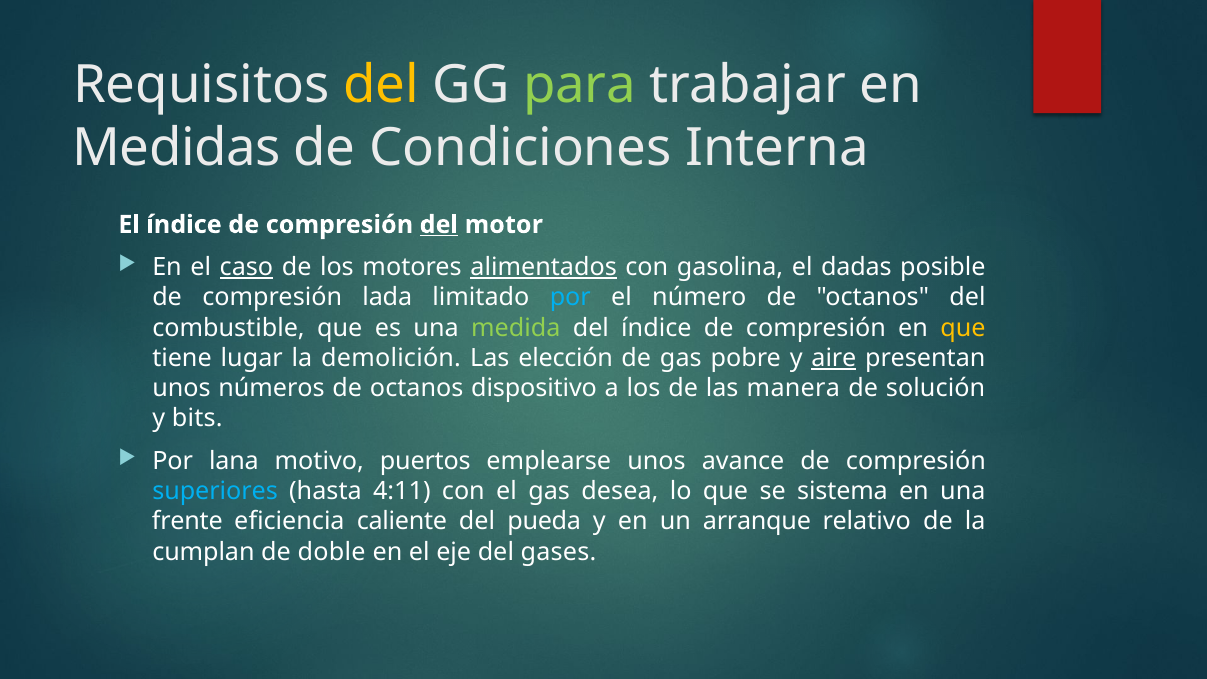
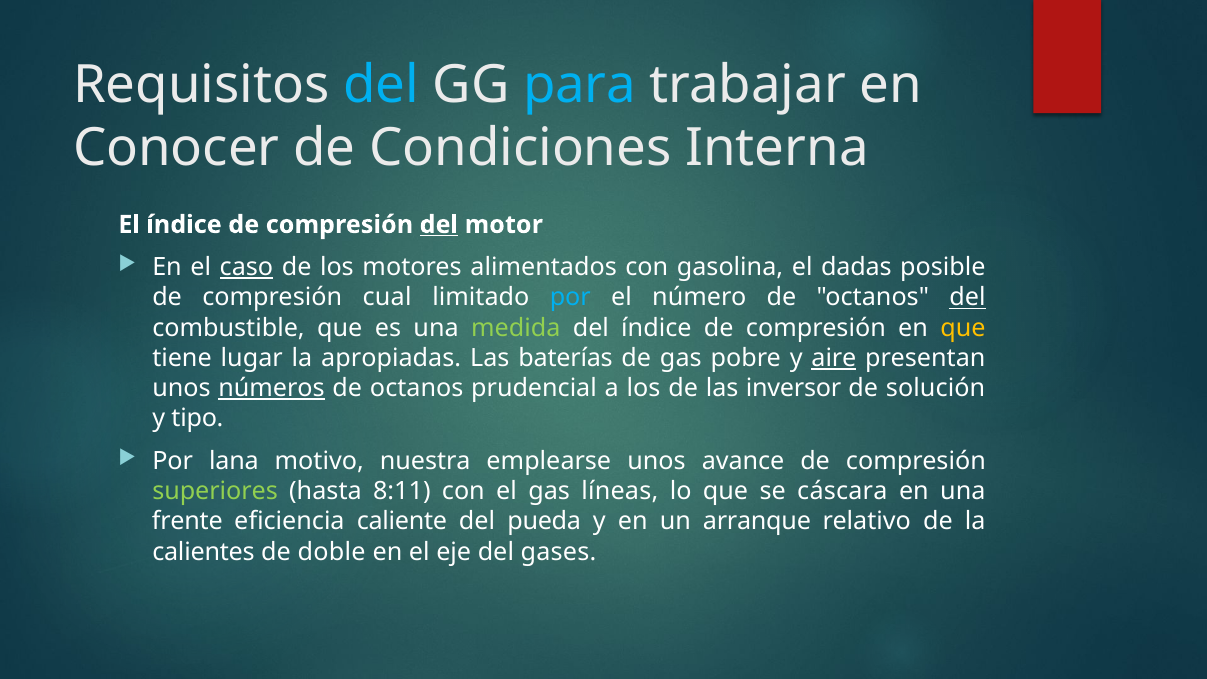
del at (381, 85) colour: yellow -> light blue
para colour: light green -> light blue
Medidas: Medidas -> Conocer
alimentados underline: present -> none
lada: lada -> cual
del at (968, 298) underline: none -> present
demolición: demolición -> apropiadas
elección: elección -> baterías
números underline: none -> present
dispositivo: dispositivo -> prudencial
manera: manera -> inversor
bits: bits -> tipo
puertos: puertos -> nuestra
superiores colour: light blue -> light green
4:11: 4:11 -> 8:11
desea: desea -> líneas
sistema: sistema -> cáscara
cumplan: cumplan -> calientes
